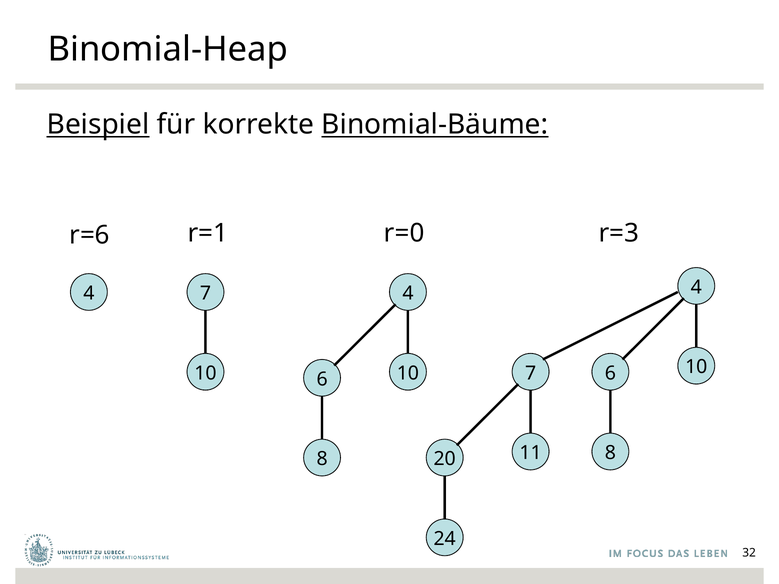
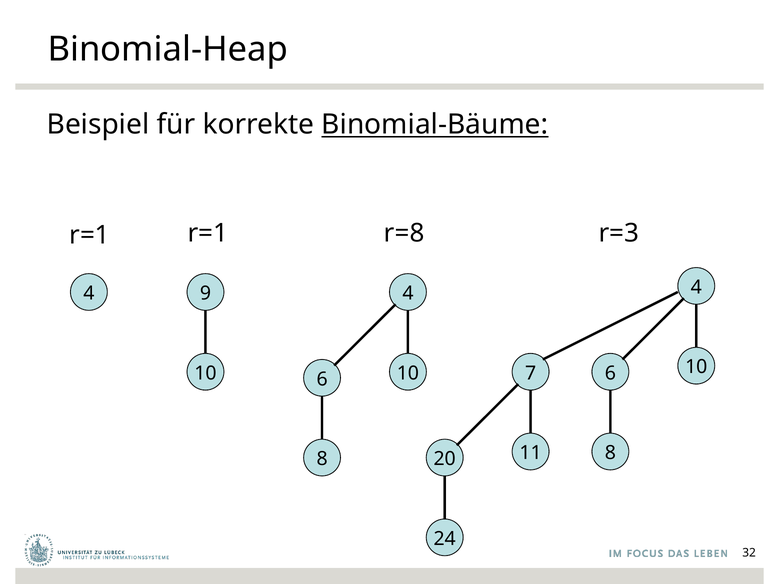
Beispiel underline: present -> none
r=6 at (90, 235): r=6 -> r=1
r=0: r=0 -> r=8
4 7: 7 -> 9
